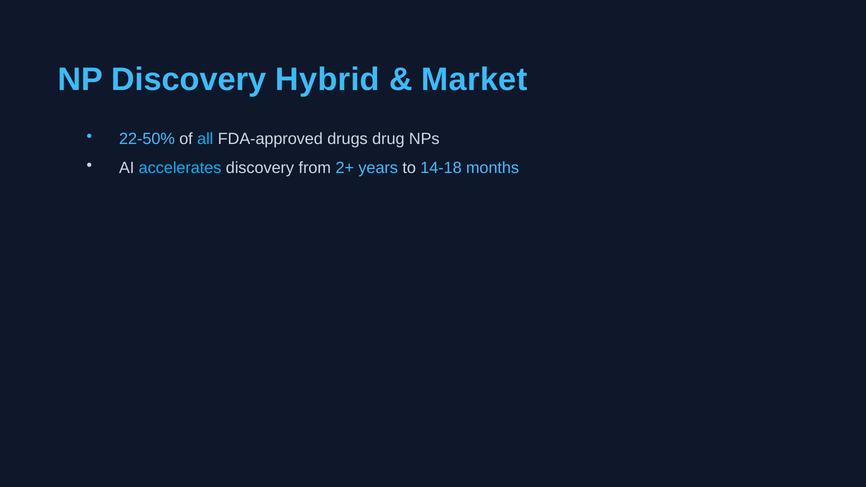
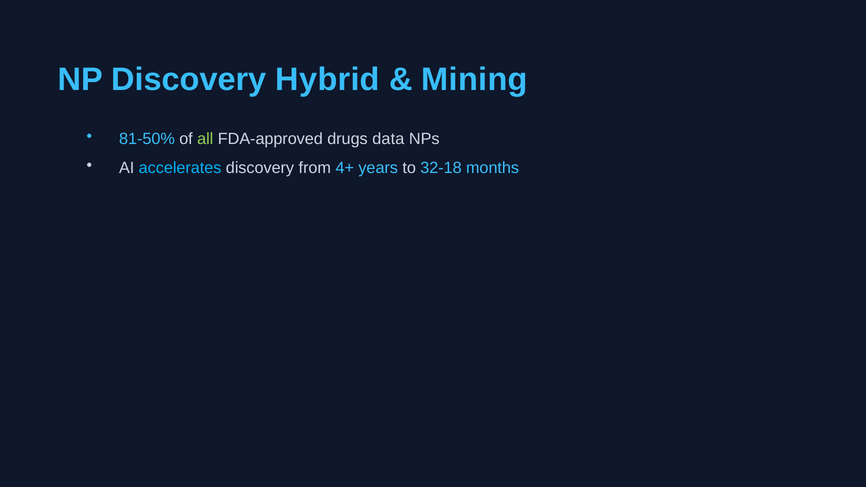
Market: Market -> Mining
22-50%: 22-50% -> 81-50%
all colour: light blue -> light green
drug: drug -> data
2+: 2+ -> 4+
14-18: 14-18 -> 32-18
